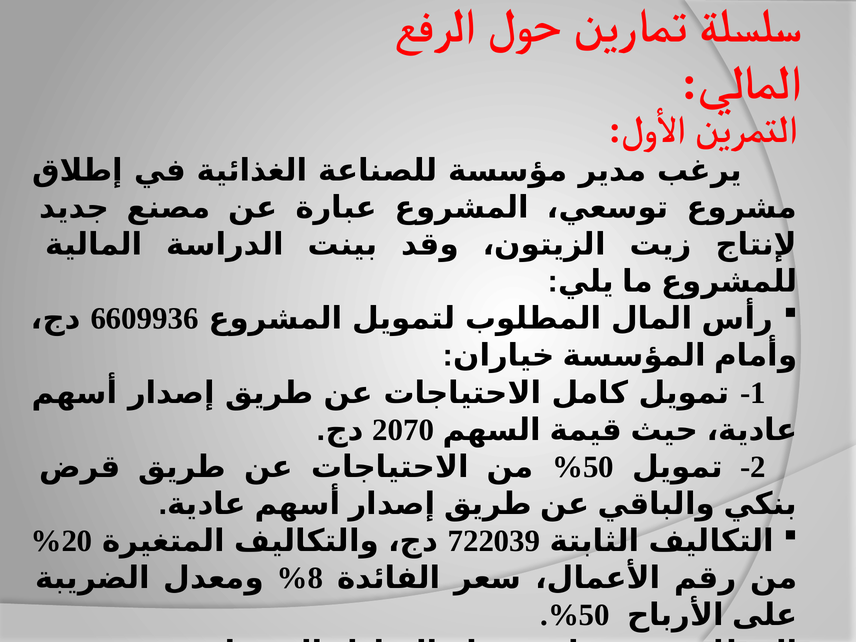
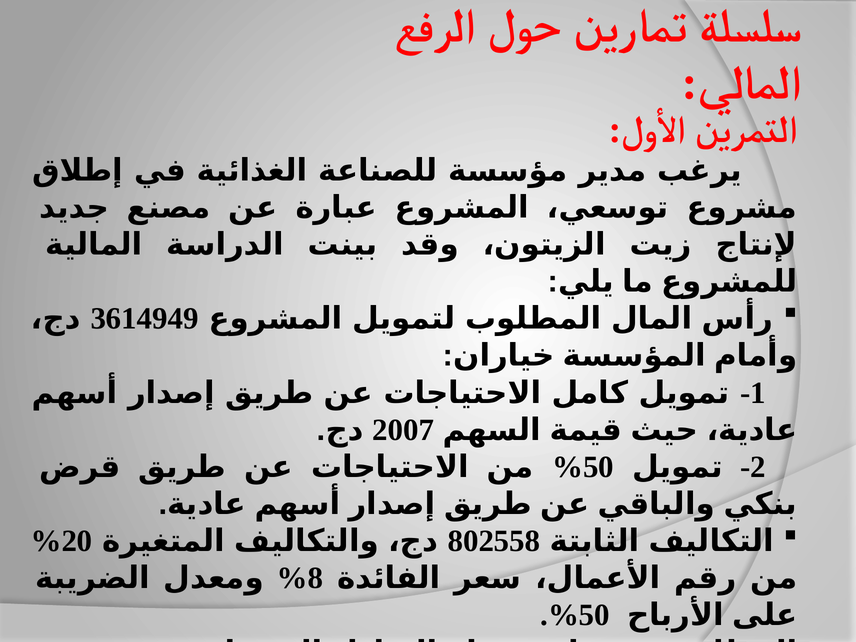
6609936: 6609936 -> 3614949
2070: 2070 -> 2007
722039: 722039 -> 802558
